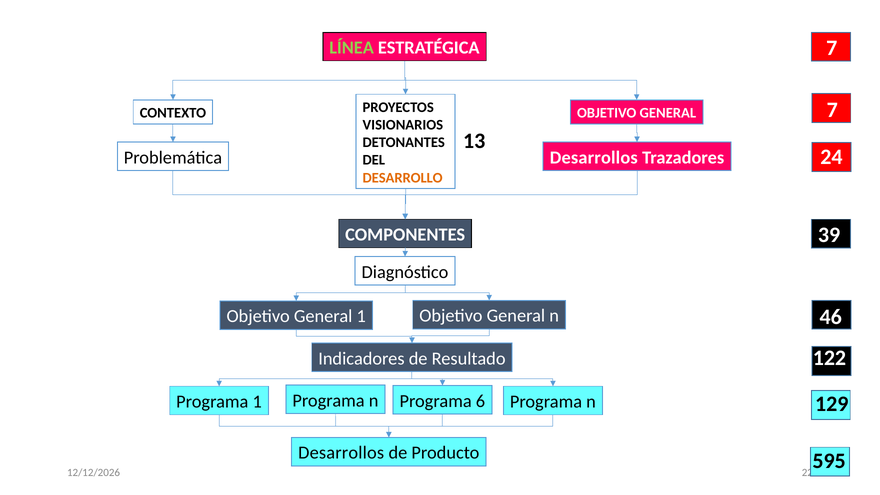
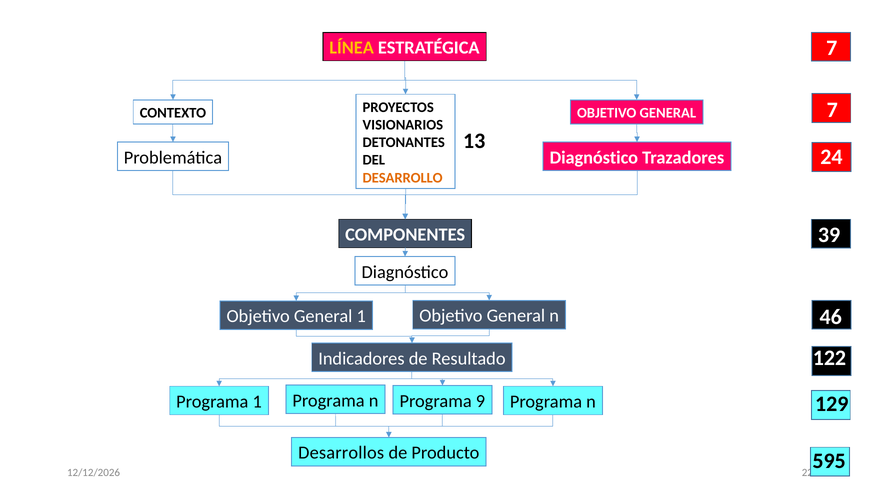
LÍNEA colour: light green -> yellow
Problemática Desarrollos: Desarrollos -> Diagnóstico
6: 6 -> 9
